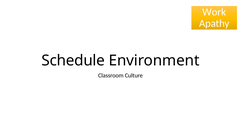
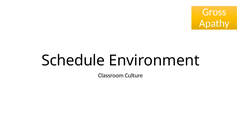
Work: Work -> Gross
